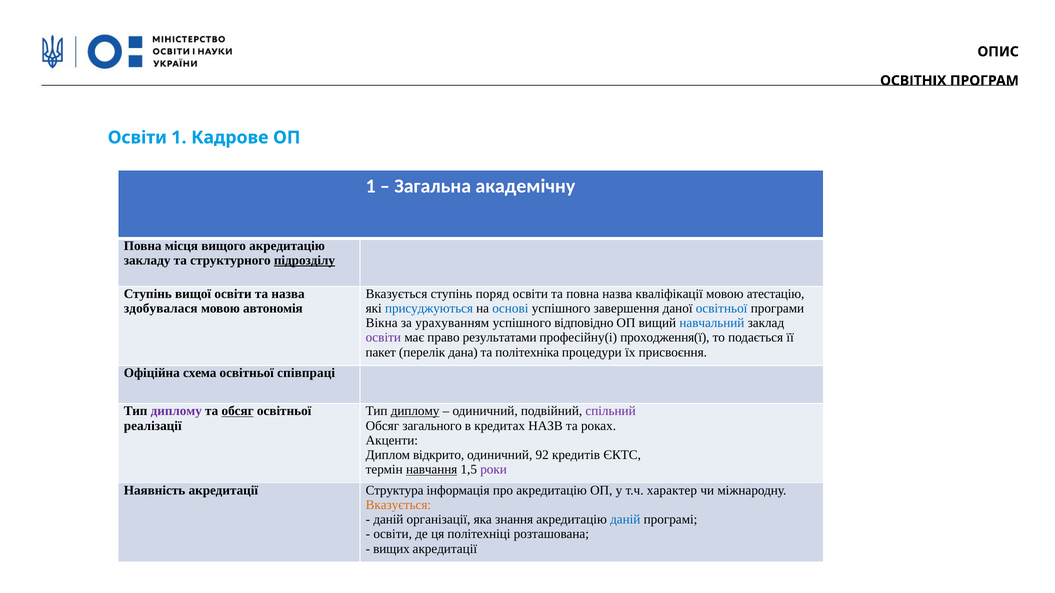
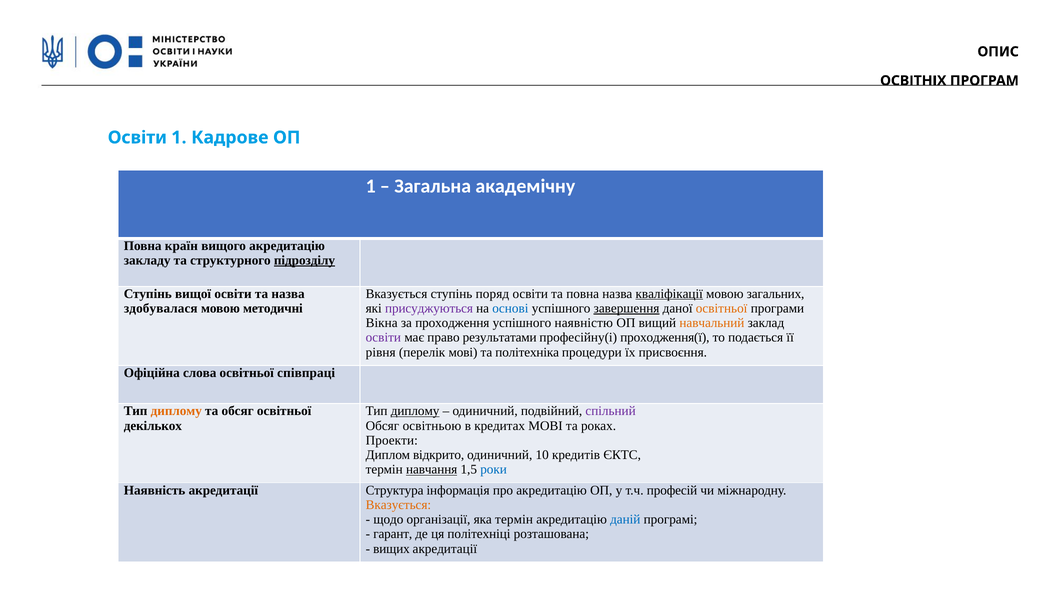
місця: місця -> країн
кваліфікації underline: none -> present
атестацію: атестацію -> загальних
автономія: автономія -> методичні
присуджуються colour: blue -> purple
завершення underline: none -> present
освітньої at (722, 309) colour: blue -> orange
урахуванням: урахуванням -> проходження
відповідно: відповідно -> наявністю
навчальний colour: blue -> orange
пакет: пакет -> рівня
перелік дана: дана -> мові
схема: схема -> слова
диплому at (176, 411) colour: purple -> orange
обсяг at (238, 411) underline: present -> none
реалізації: реалізації -> декількох
загального: загального -> освітньою
кредитах НАЗВ: НАЗВ -> МОВІ
Акценти: Акценти -> Проекти
92: 92 -> 10
роки colour: purple -> blue
характер: характер -> професій
даній at (388, 520): даній -> щодо
яка знання: знання -> термін
освіти at (393, 534): освіти -> гарант
